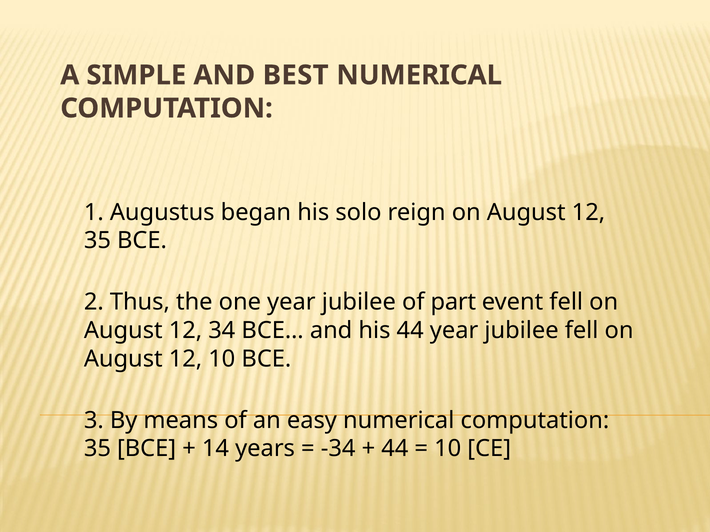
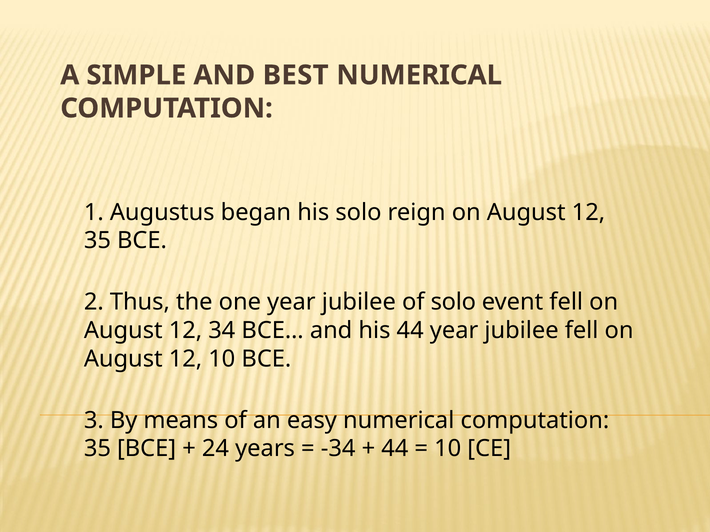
of part: part -> solo
14: 14 -> 24
